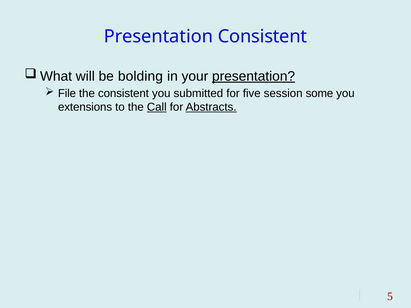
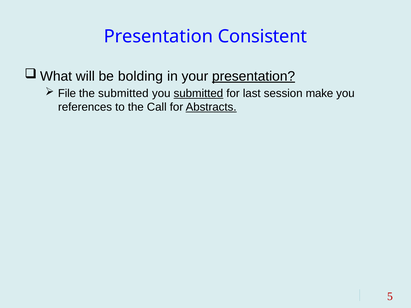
the consistent: consistent -> submitted
submitted at (198, 94) underline: none -> present
five: five -> last
some: some -> make
extensions: extensions -> references
Call underline: present -> none
